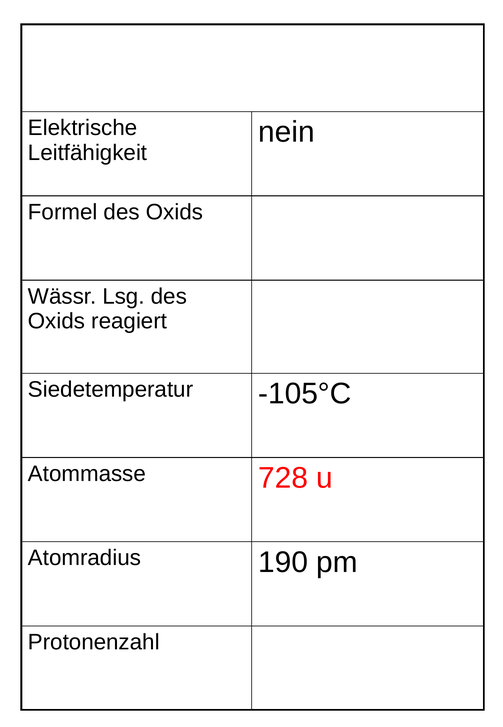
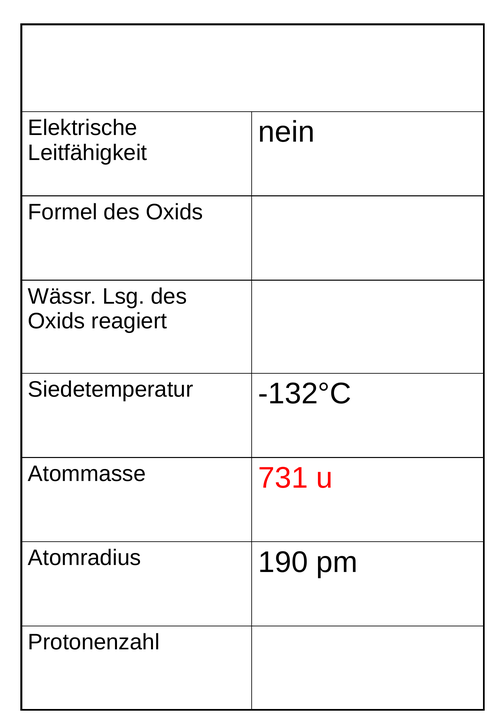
-105°C: -105°C -> -132°C
728: 728 -> 731
